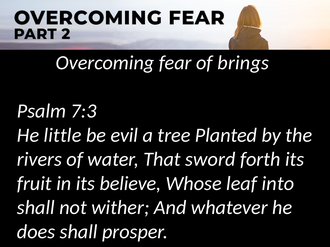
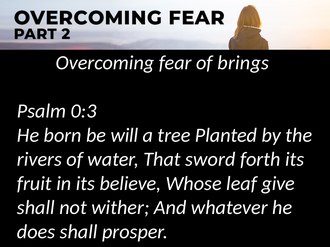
7:3: 7:3 -> 0:3
little: little -> born
evil: evil -> will
into: into -> give
